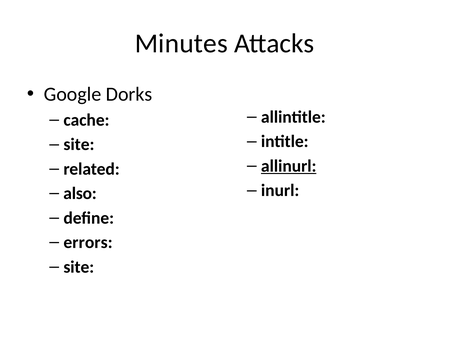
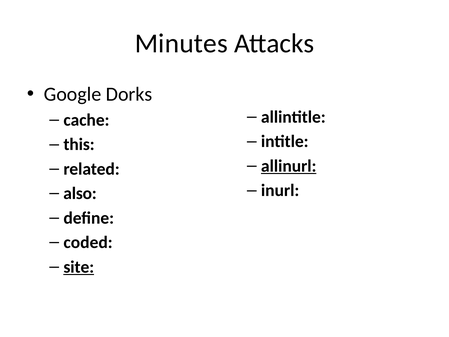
site at (79, 144): site -> this
errors: errors -> coded
site at (79, 267) underline: none -> present
